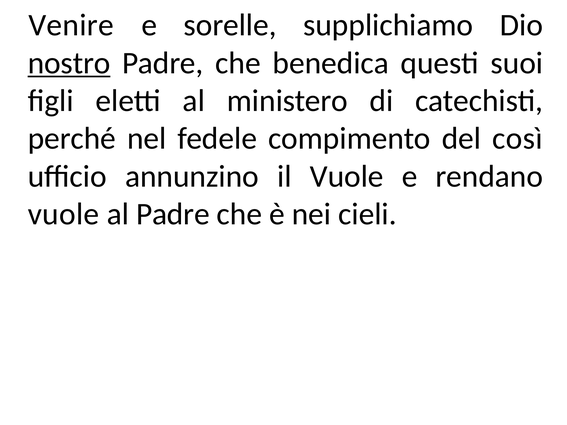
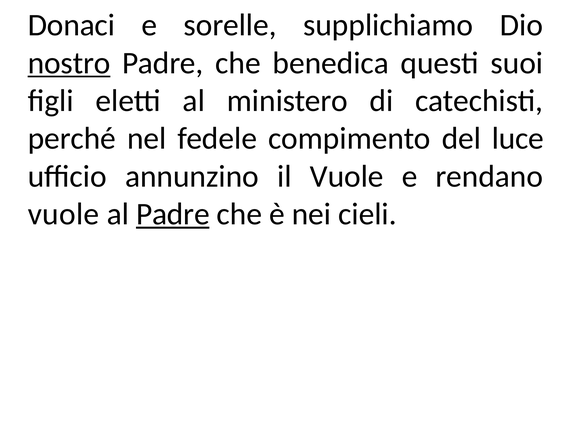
Venire: Venire -> Donaci
così: così -> luce
Padre at (173, 214) underline: none -> present
